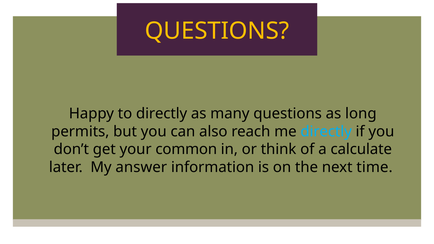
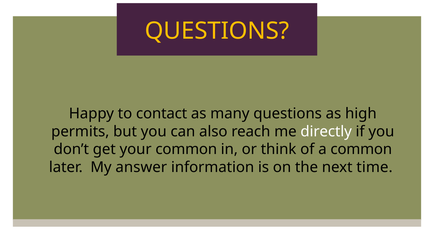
to directly: directly -> contact
long: long -> high
directly at (326, 131) colour: light blue -> white
a calculate: calculate -> common
